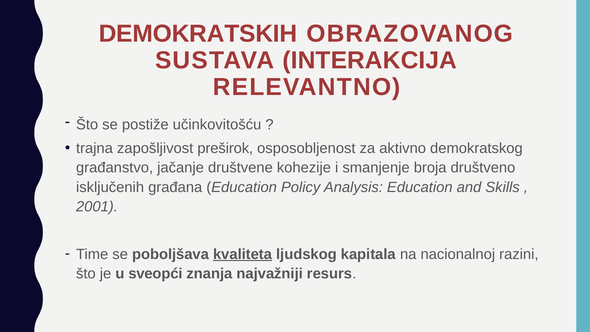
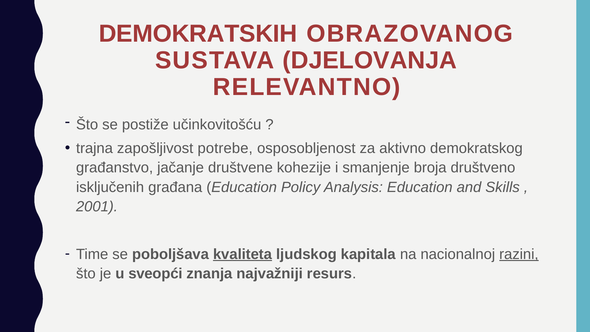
INTERAKCIJA: INTERAKCIJA -> DJELOVANJA
preširok: preširok -> potrebe
razini underline: none -> present
